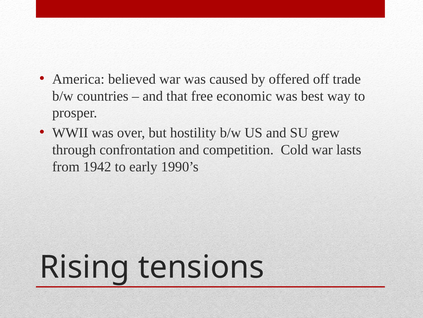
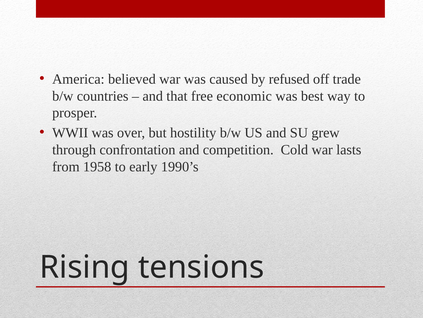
offered: offered -> refused
1942: 1942 -> 1958
